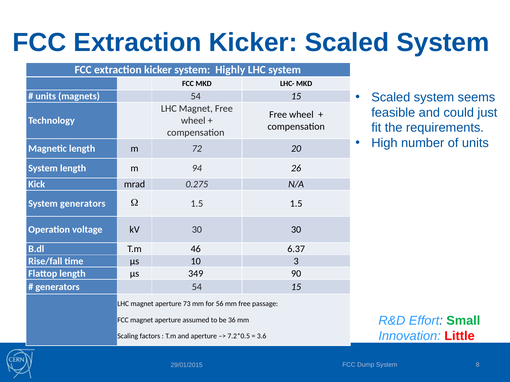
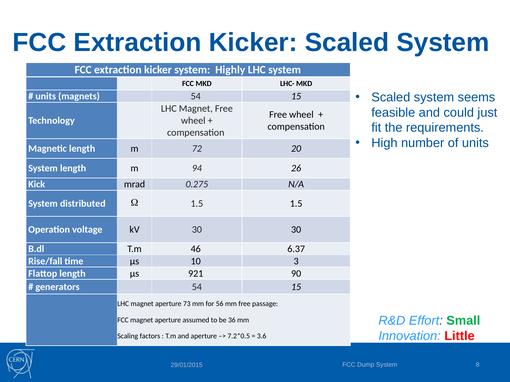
System generators: generators -> distributed
349: 349 -> 921
